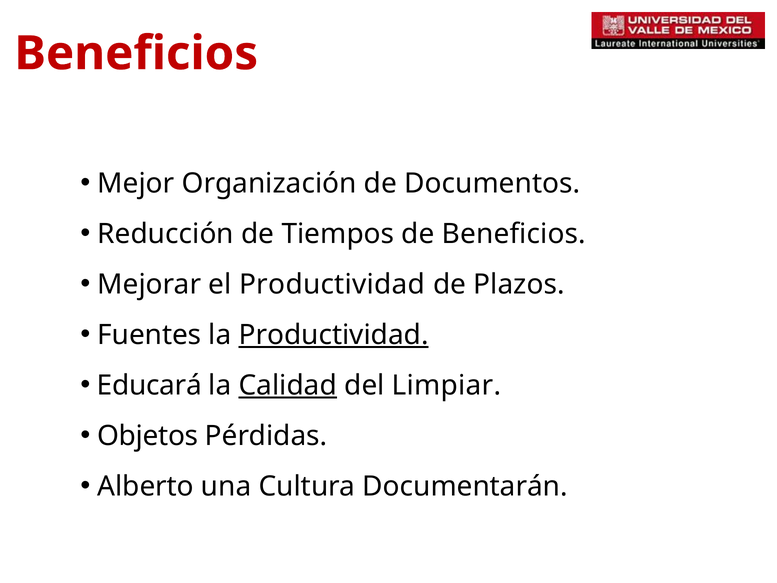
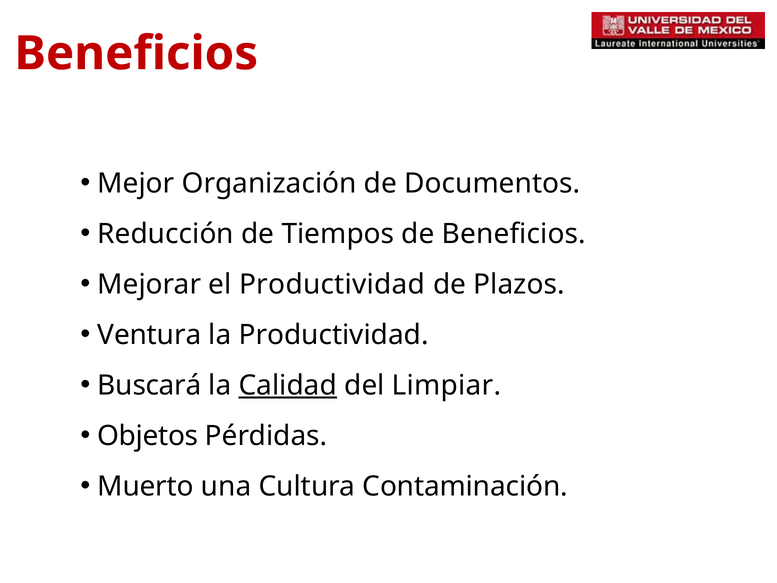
Fuentes: Fuentes -> Ventura
Productividad at (334, 335) underline: present -> none
Educará: Educará -> Buscará
Alberto: Alberto -> Muerto
Documentarán: Documentarán -> Contaminación
